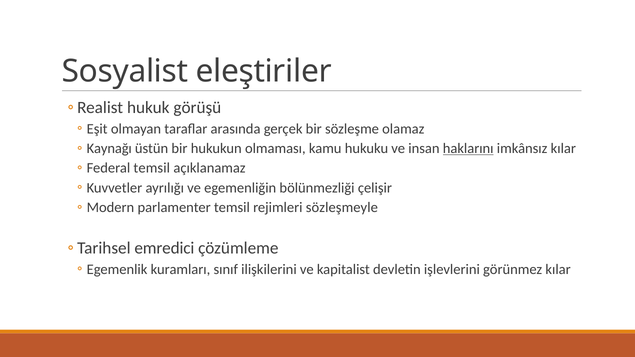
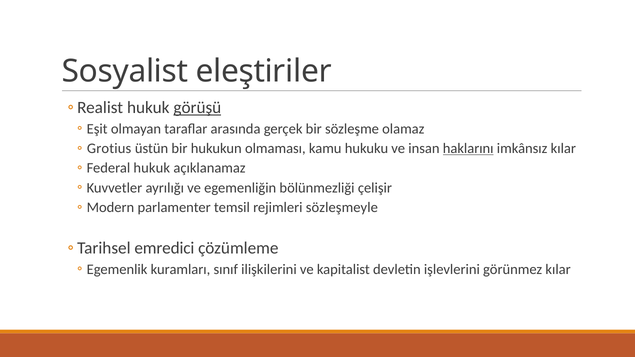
görüşü underline: none -> present
Kaynağı: Kaynağı -> Grotius
Federal temsil: temsil -> hukuk
